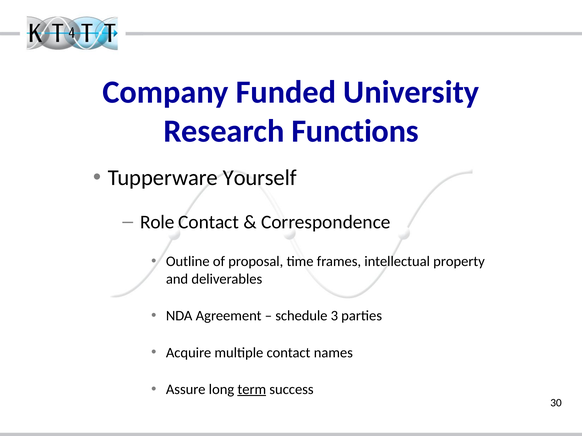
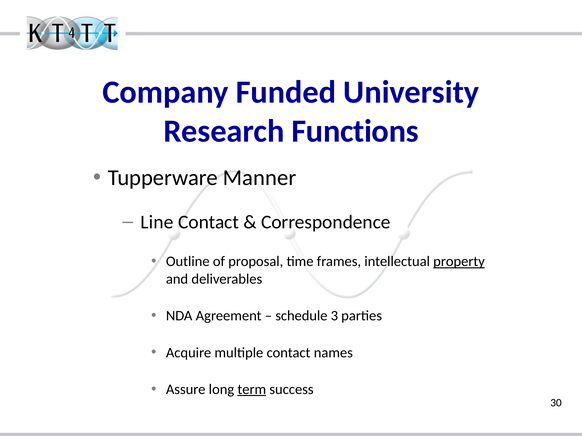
Yourself: Yourself -> Manner
Role: Role -> Line
property underline: none -> present
